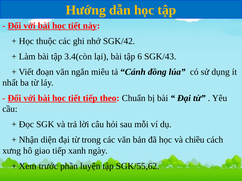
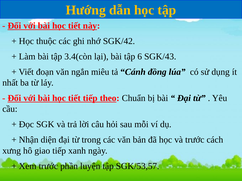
và chiều: chiều -> trước
SGK/55,62: SGK/55,62 -> SGK/53,57
